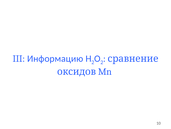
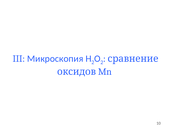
Информацию: Информацию -> Микроскопия
